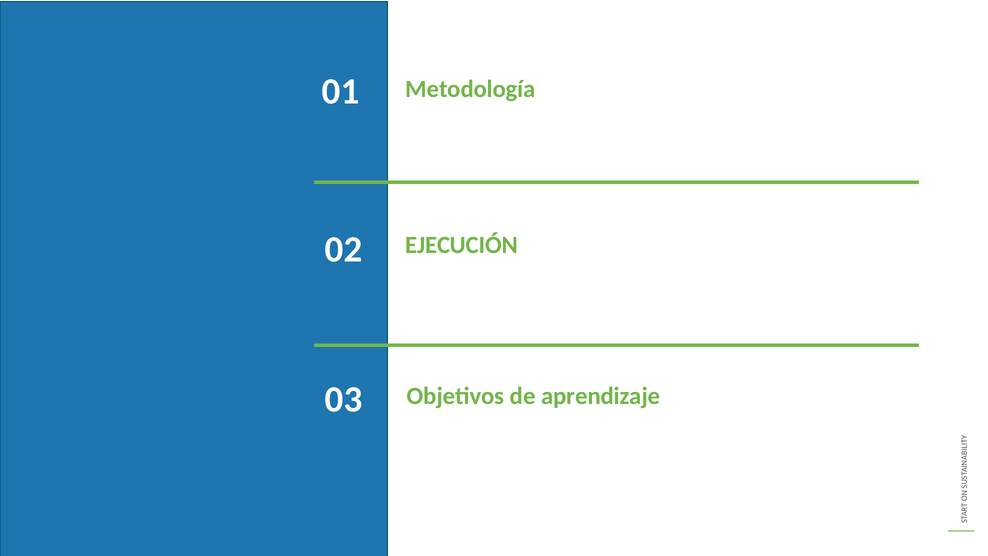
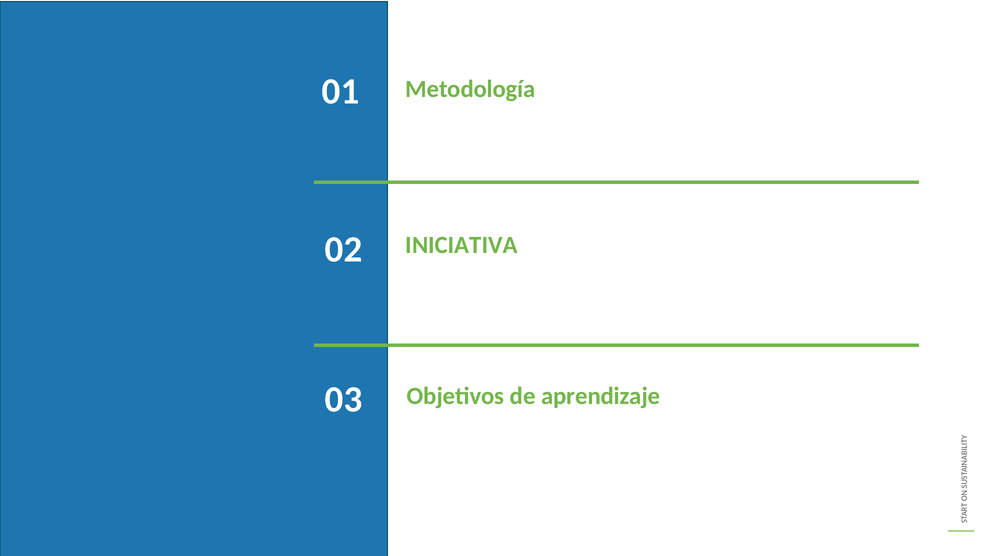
EJECUCIÓN: EJECUCIÓN -> INICIATIVA
